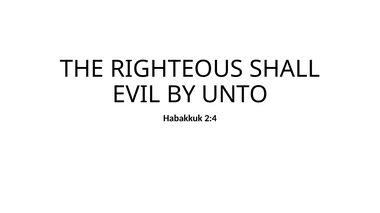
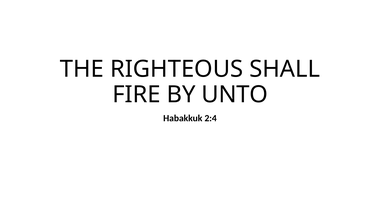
EVIL: EVIL -> FIRE
